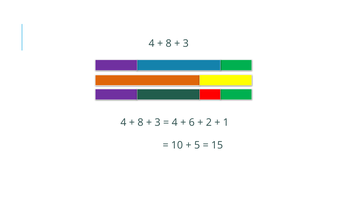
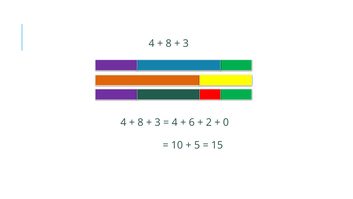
1: 1 -> 0
